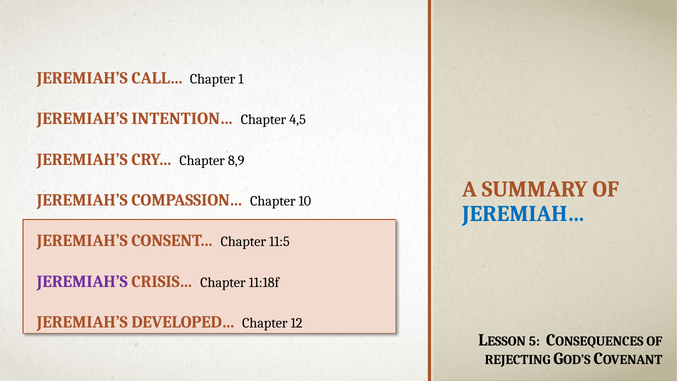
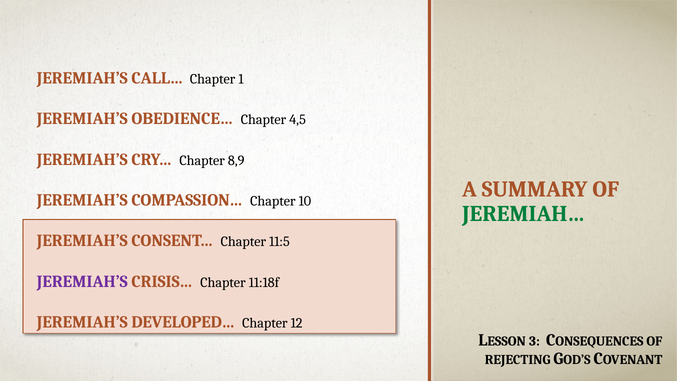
INTENTION…: INTENTION… -> OBEDIENCE…
JEREMIAH… colour: blue -> green
5: 5 -> 3
